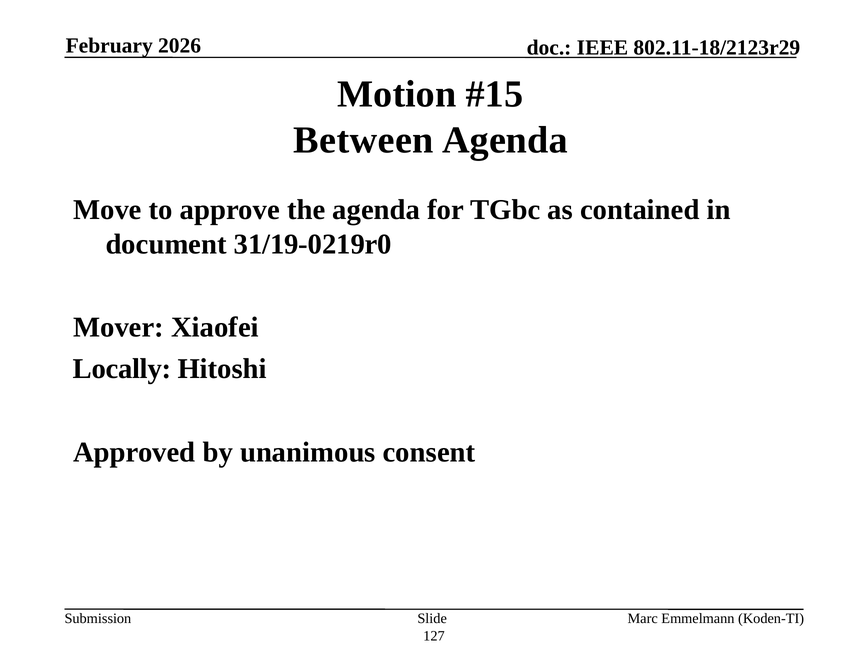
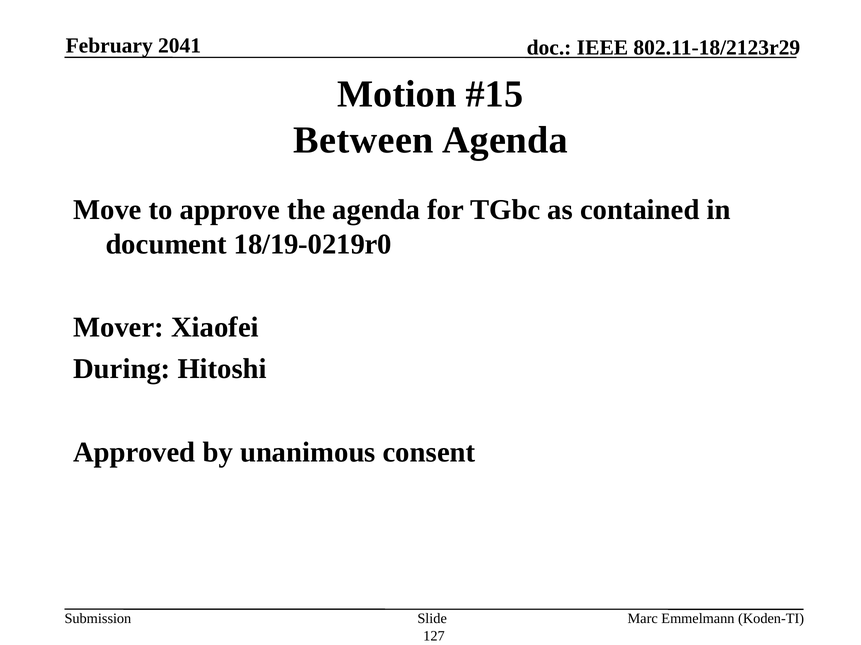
2026: 2026 -> 2041
31/19-0219r0: 31/19-0219r0 -> 18/19-0219r0
Locally: Locally -> During
